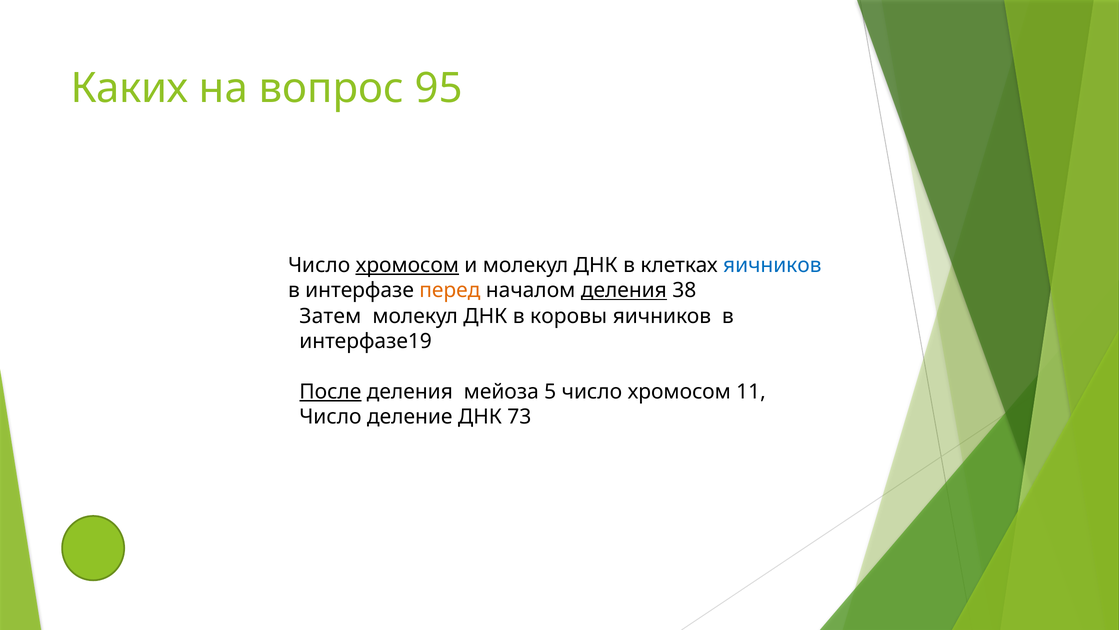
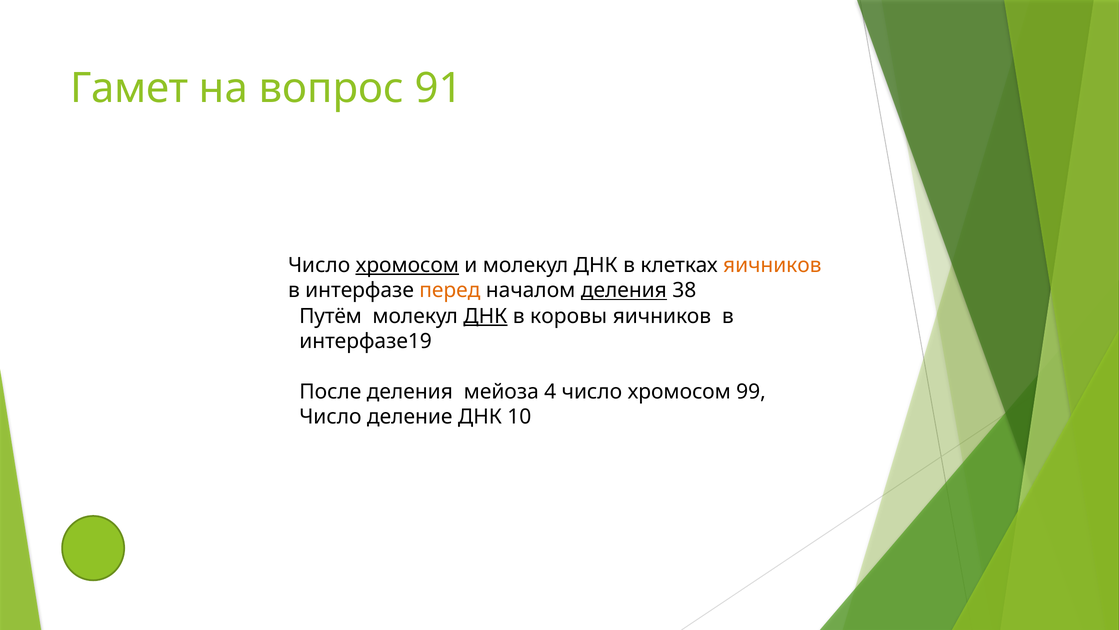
Каких: Каких -> Гамет
95: 95 -> 91
яичников at (772, 265) colour: blue -> orange
Затем: Затем -> Путём
ДНК at (485, 316) underline: none -> present
После underline: present -> none
5: 5 -> 4
11: 11 -> 99
73: 73 -> 10
